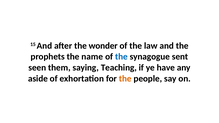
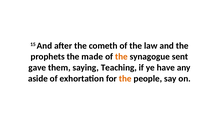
wonder: wonder -> cometh
name: name -> made
the at (121, 57) colour: blue -> orange
seen: seen -> gave
